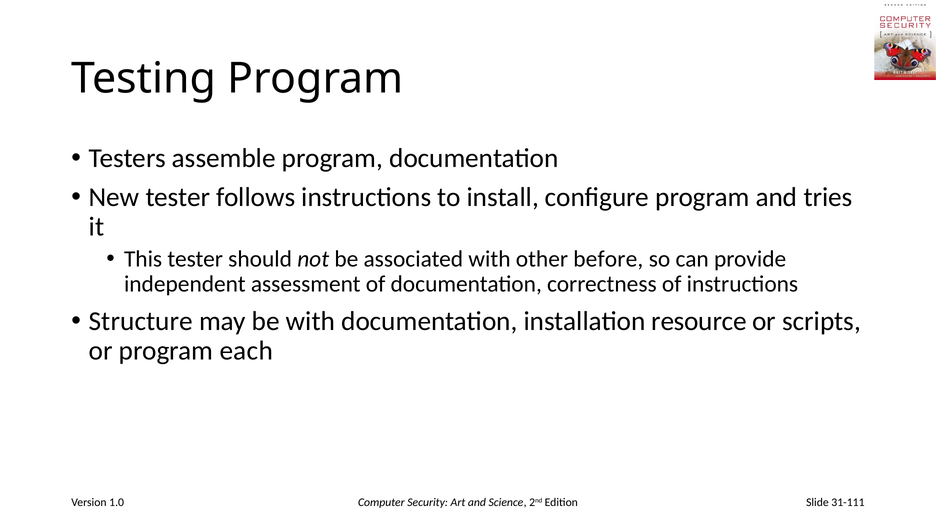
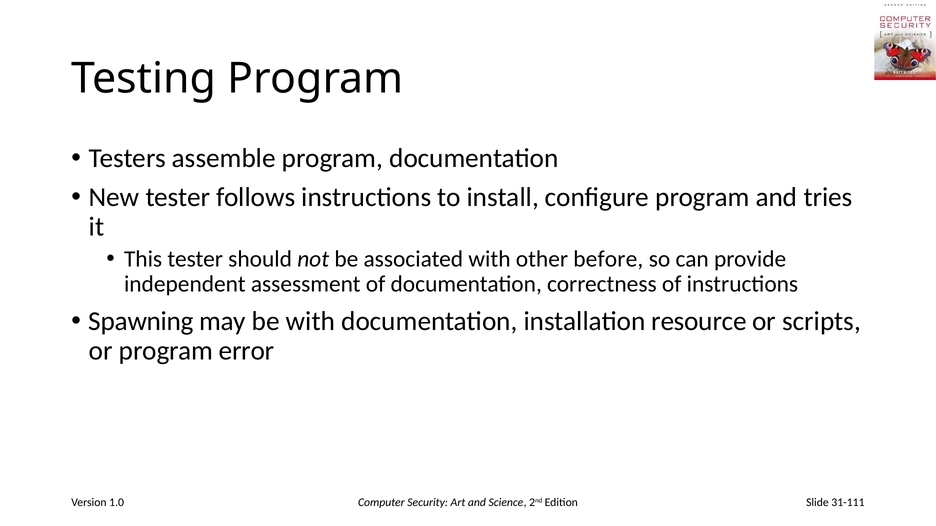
Structure: Structure -> Spawning
each: each -> error
